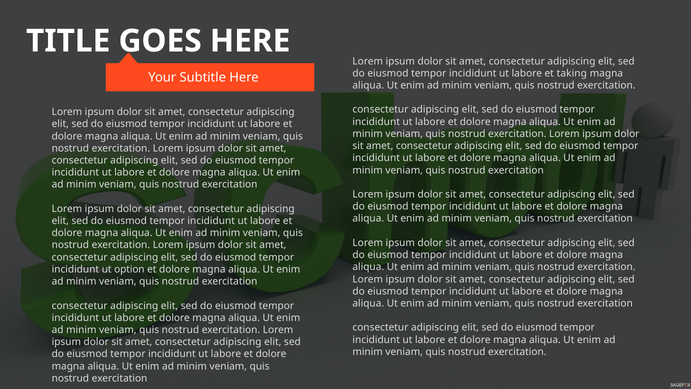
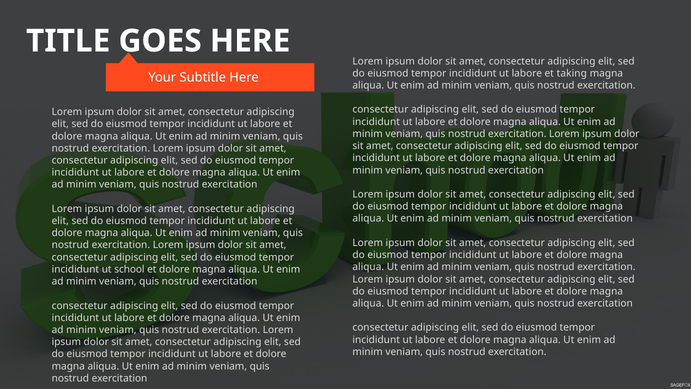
option: option -> school
